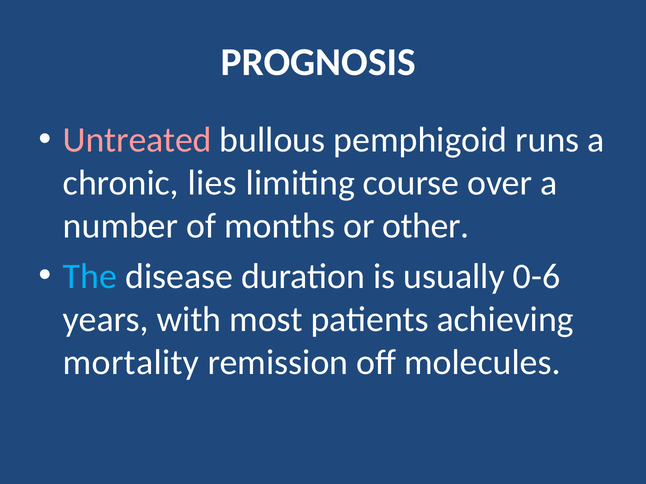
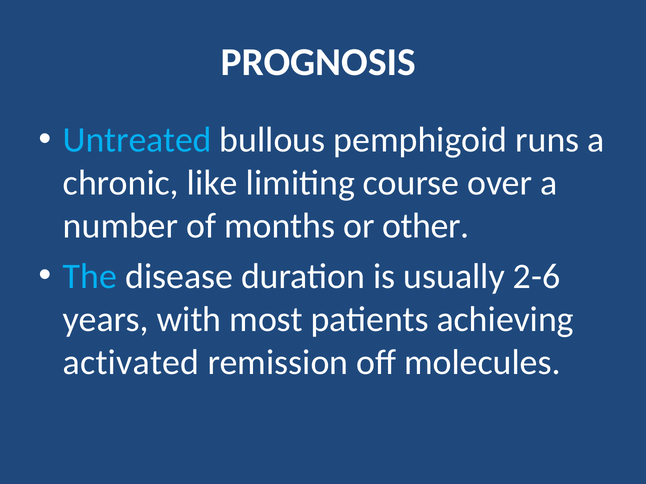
Untreated colour: pink -> light blue
lies: lies -> like
0-6: 0-6 -> 2-6
mortality: mortality -> activated
